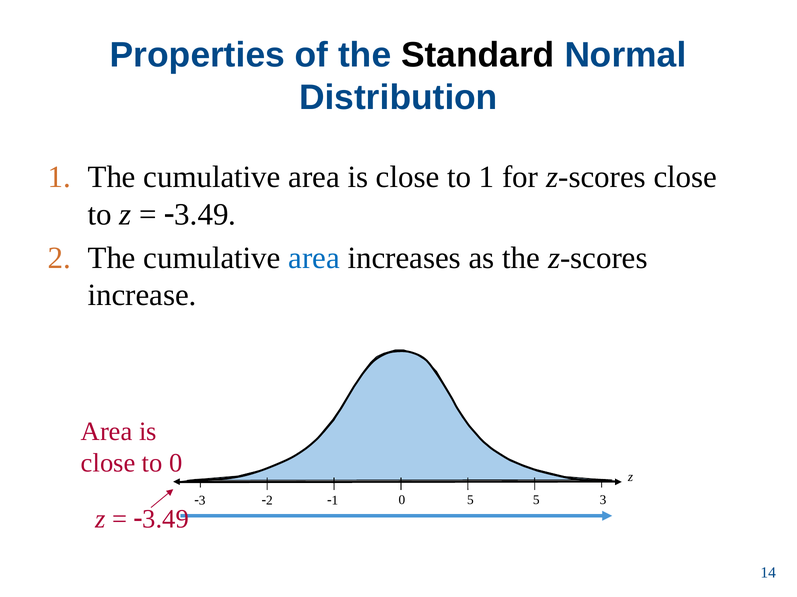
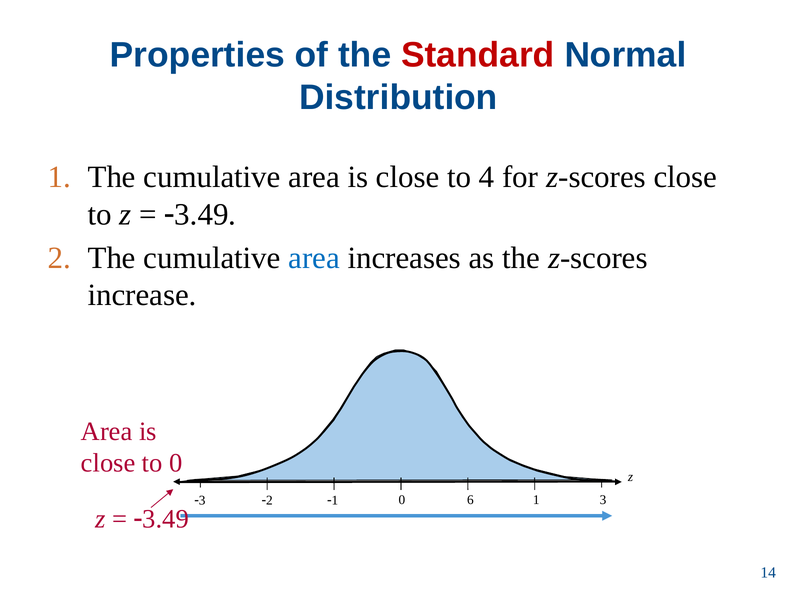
Standard colour: black -> red
to 1: 1 -> 4
3 5: 5 -> 6
0 5: 5 -> 1
